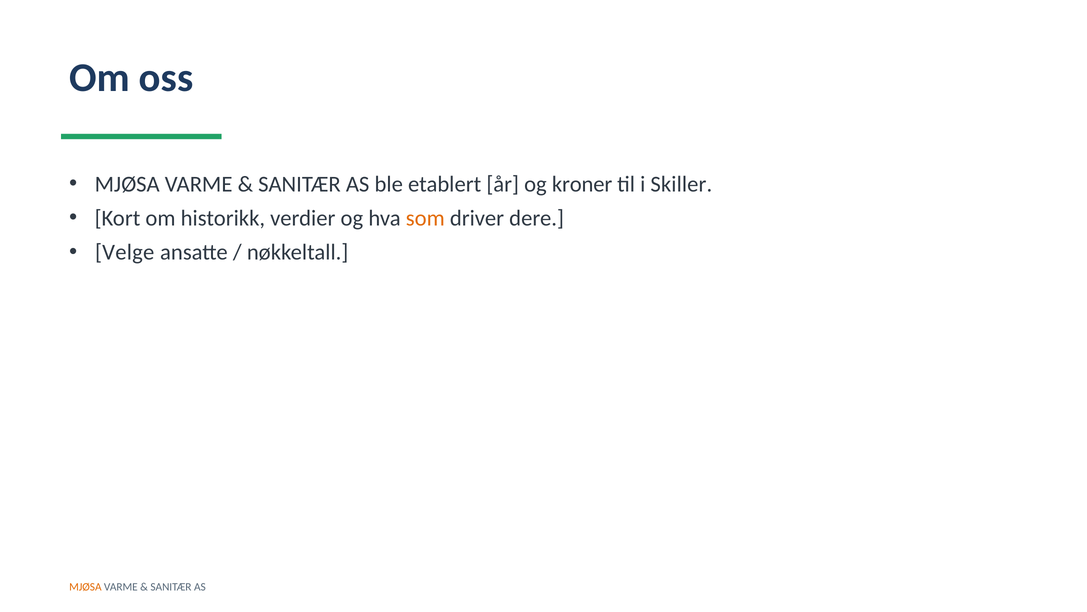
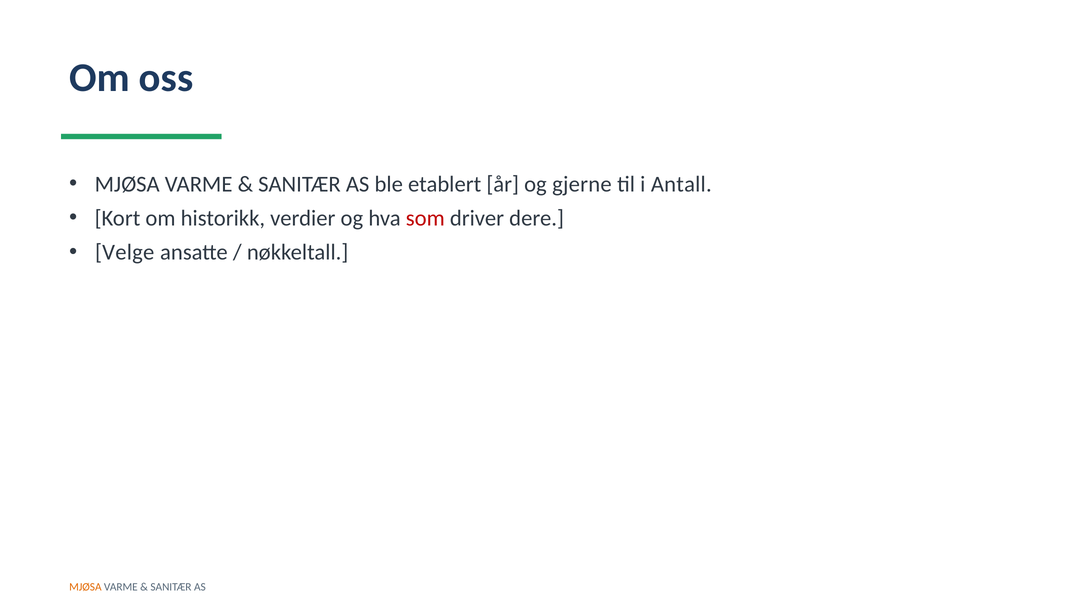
kroner: kroner -> gjerne
Skiller: Skiller -> Antall
som colour: orange -> red
